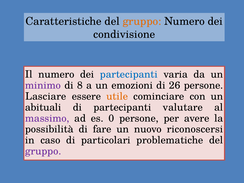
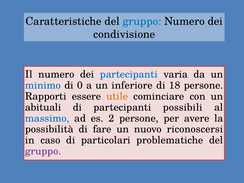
gruppo at (142, 21) colour: orange -> blue
minimo colour: purple -> blue
8: 8 -> 0
emozioni: emozioni -> inferiore
26: 26 -> 18
Lasciare: Lasciare -> Rapporti
valutare: valutare -> possibili
massimo colour: purple -> blue
0: 0 -> 2
